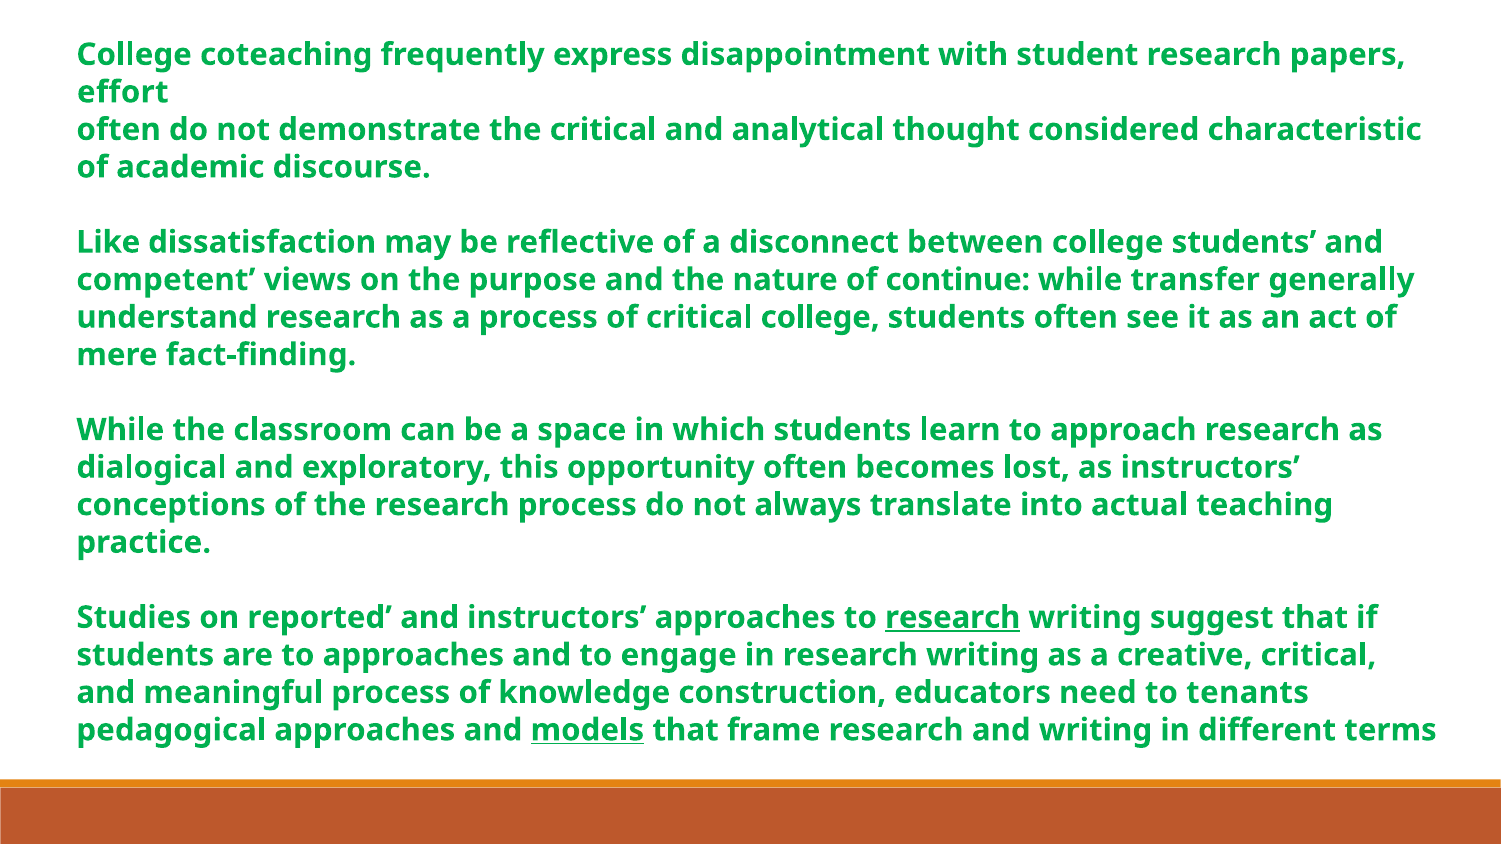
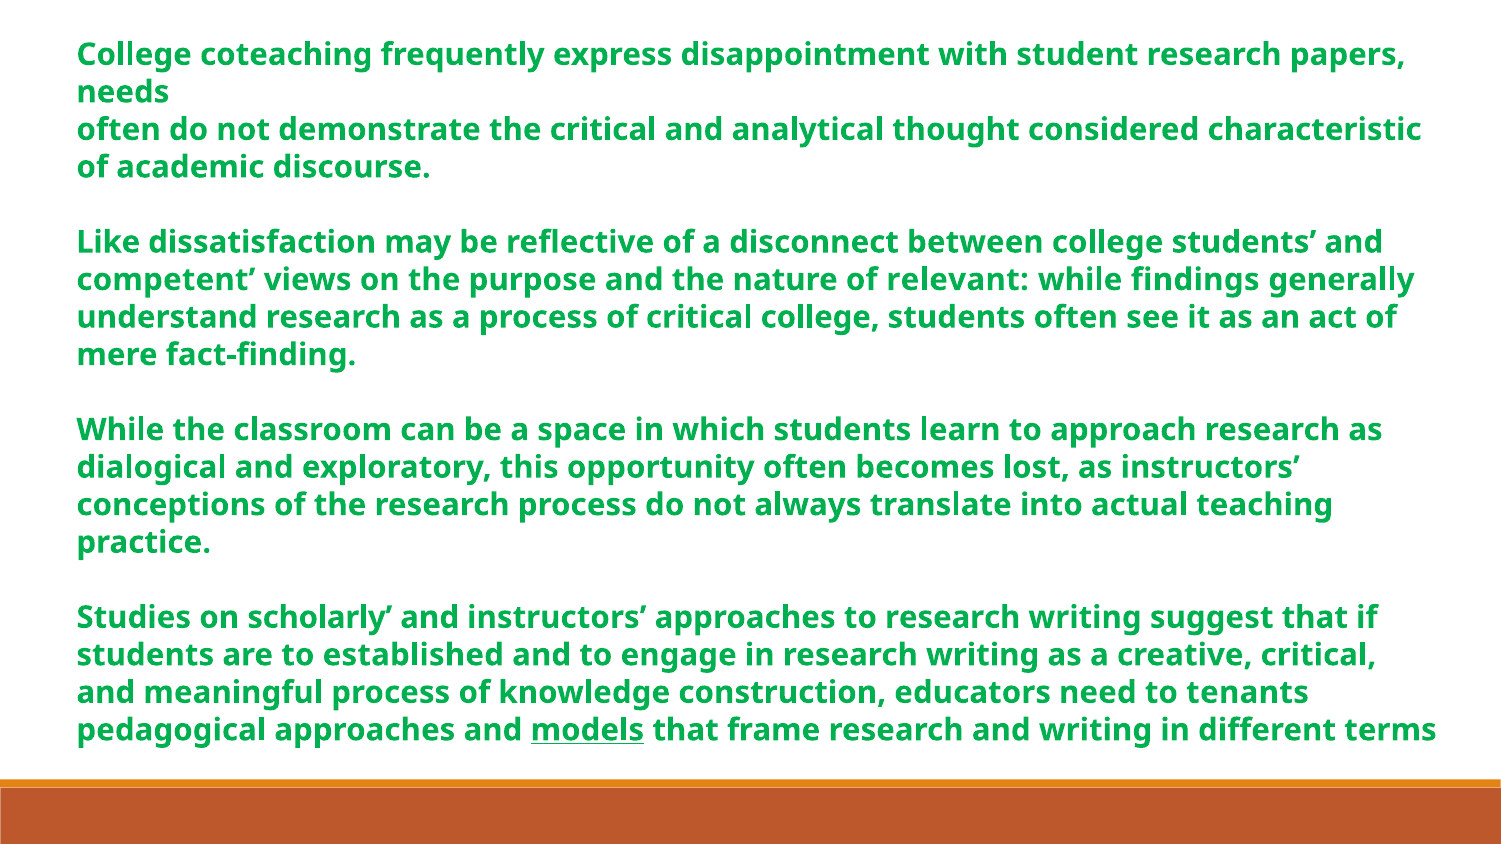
effort: effort -> needs
continue: continue -> relevant
transfer: transfer -> findings
reported: reported -> scholarly
research at (953, 618) underline: present -> none
to approaches: approaches -> established
